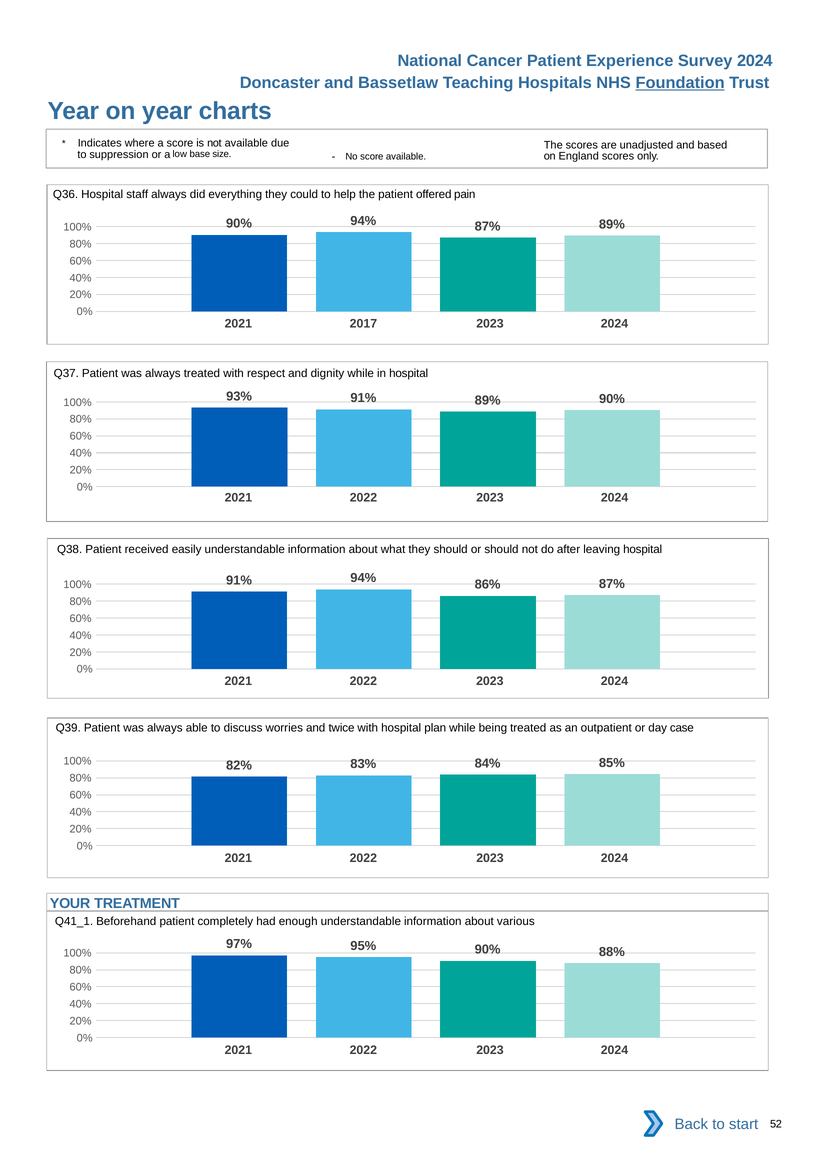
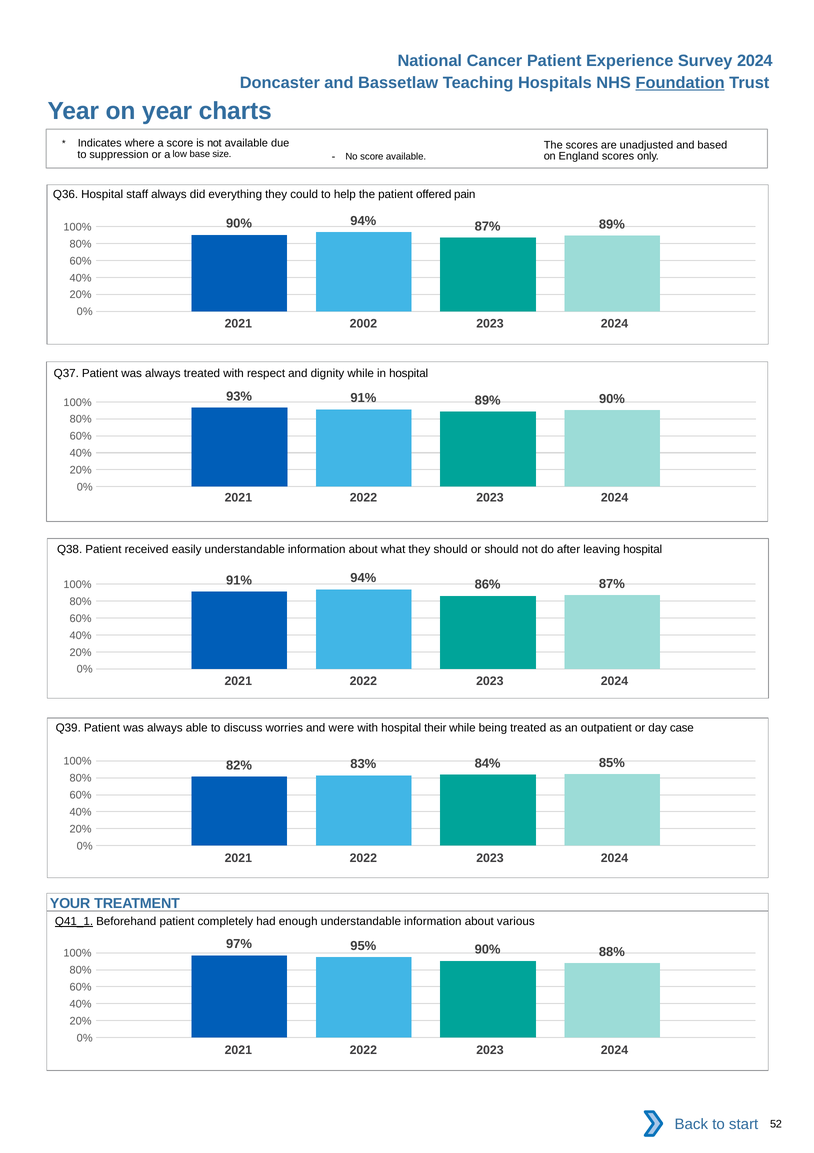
2017: 2017 -> 2002
twice: twice -> were
plan: plan -> their
Q41_1 underline: none -> present
